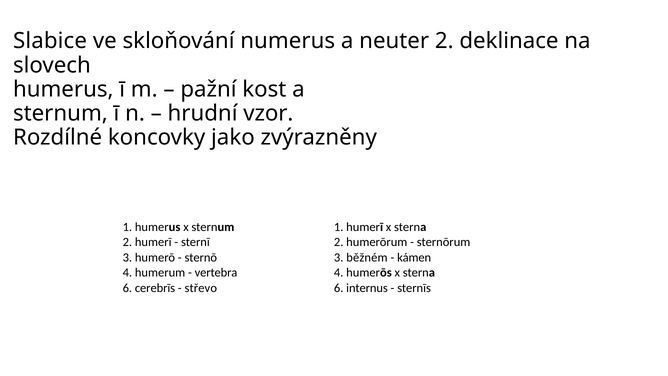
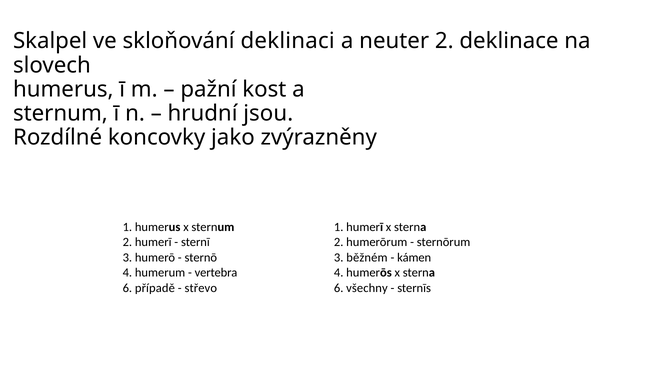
Slabice: Slabice -> Skalpel
numerus: numerus -> deklinaci
vzor: vzor -> jsou
cerebrīs: cerebrīs -> případě
internus: internus -> všechny
